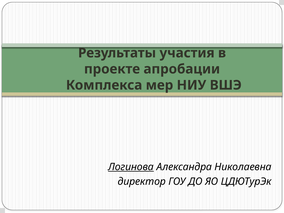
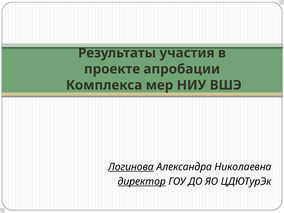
директор underline: none -> present
